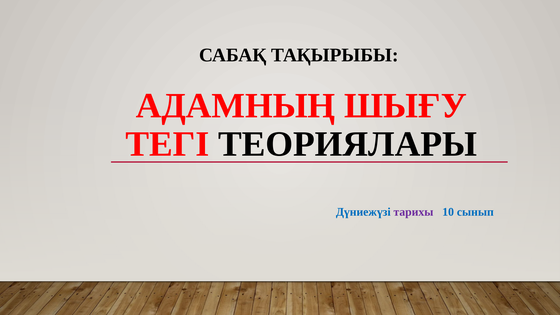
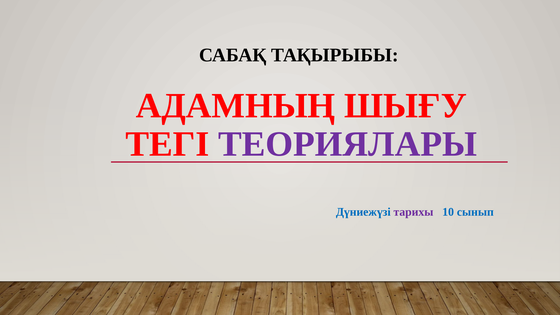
ТЕОРИЯЛАРЫ colour: black -> purple
